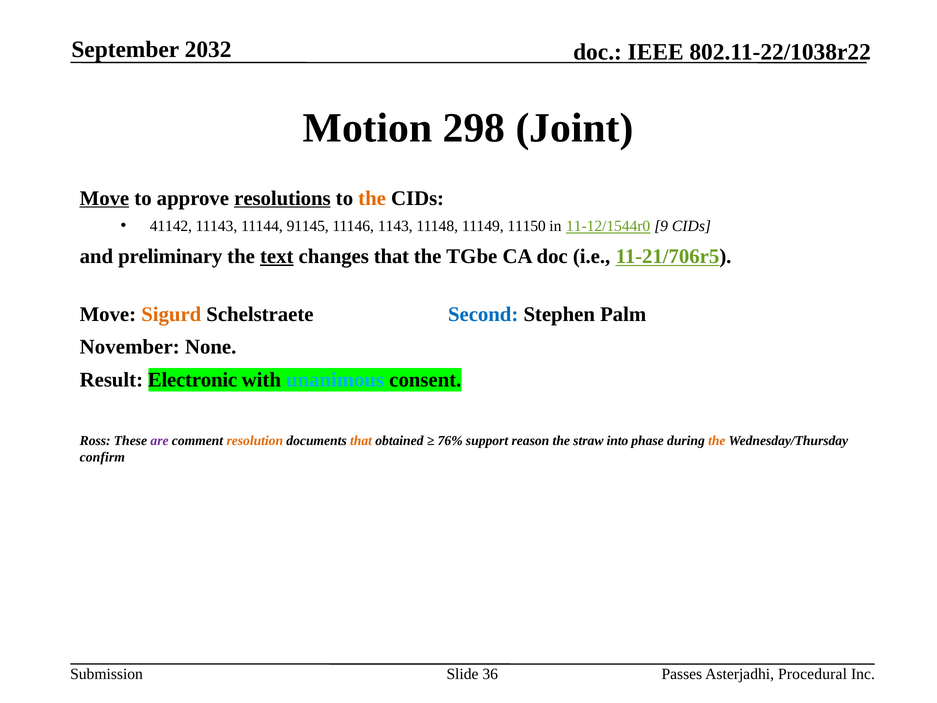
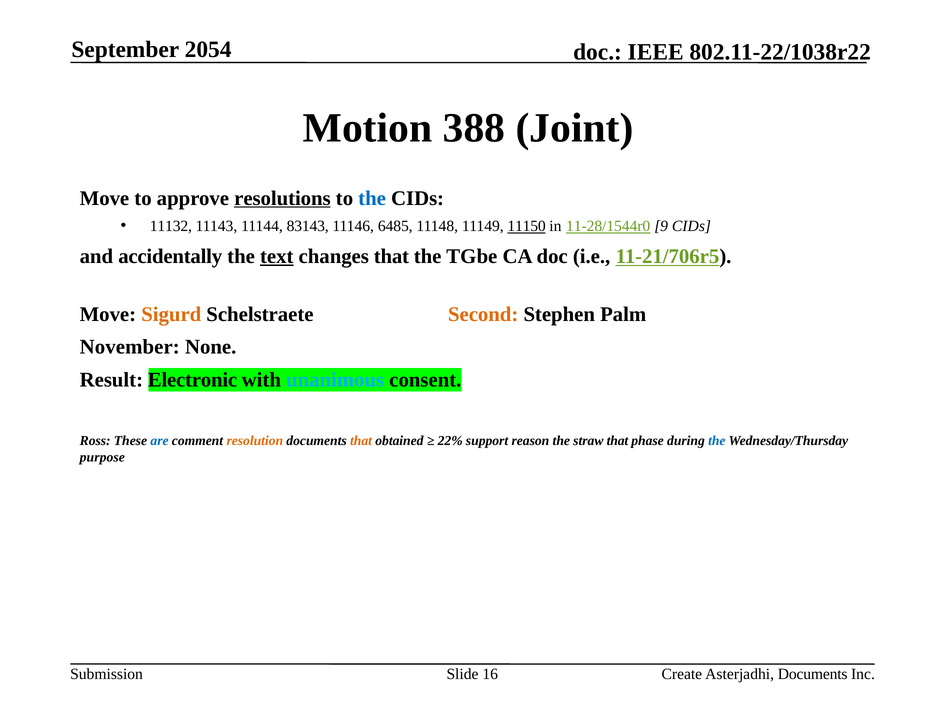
2032: 2032 -> 2054
298: 298 -> 388
Move at (104, 198) underline: present -> none
the at (372, 198) colour: orange -> blue
41142: 41142 -> 11132
91145: 91145 -> 83143
1143: 1143 -> 6485
11150 underline: none -> present
11-12/1544r0: 11-12/1544r0 -> 11-28/1544r0
preliminary: preliminary -> accidentally
Second colour: blue -> orange
are colour: purple -> blue
76%: 76% -> 22%
straw into: into -> that
the at (717, 441) colour: orange -> blue
confirm: confirm -> purpose
36: 36 -> 16
Passes: Passes -> Create
Asterjadhi Procedural: Procedural -> Documents
